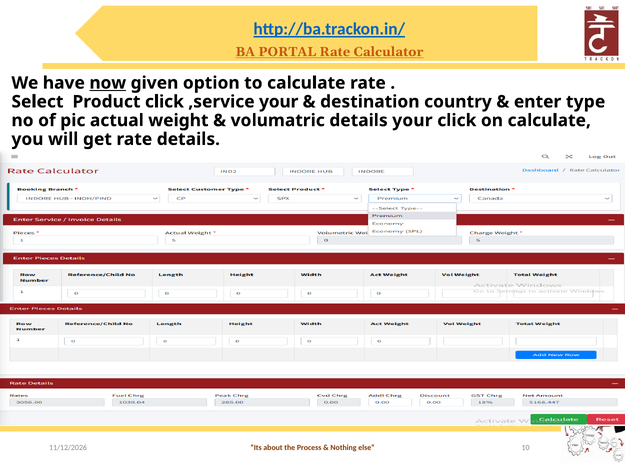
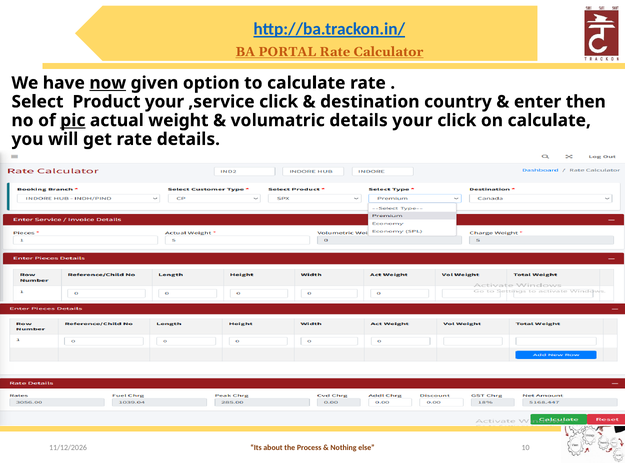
Product click: click -> your
,service your: your -> click
type: type -> then
pic underline: none -> present
